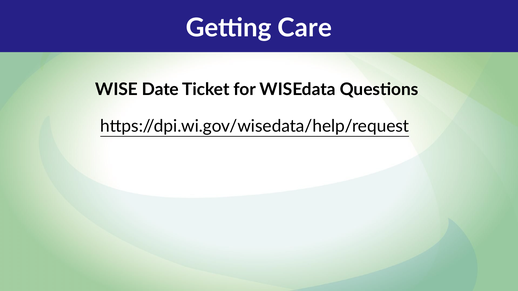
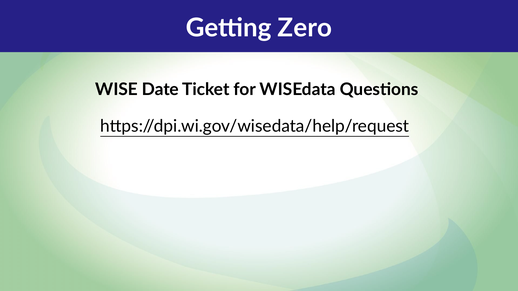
Care: Care -> Zero
